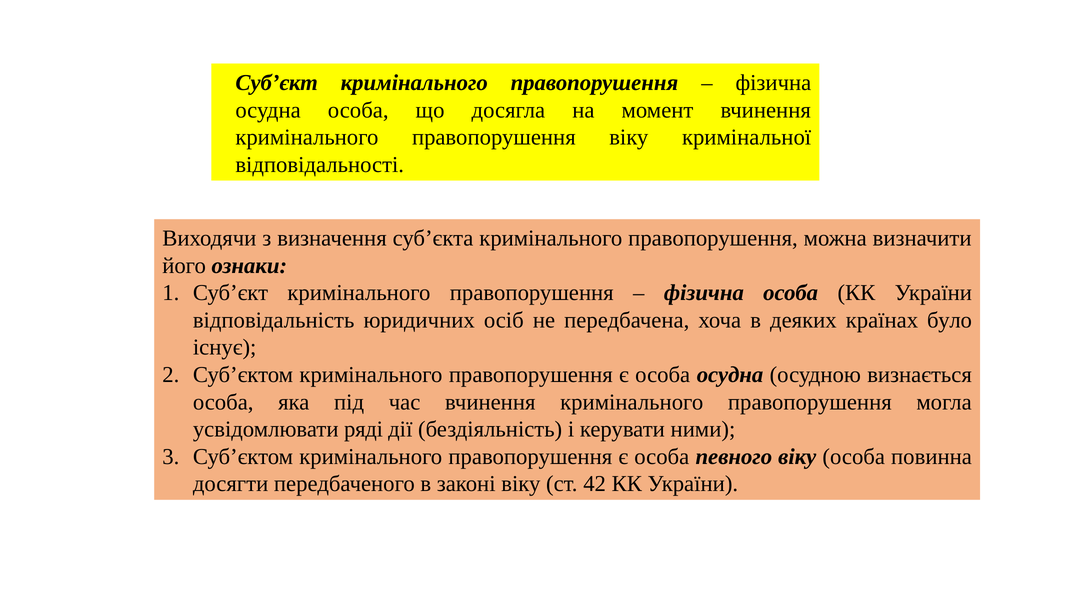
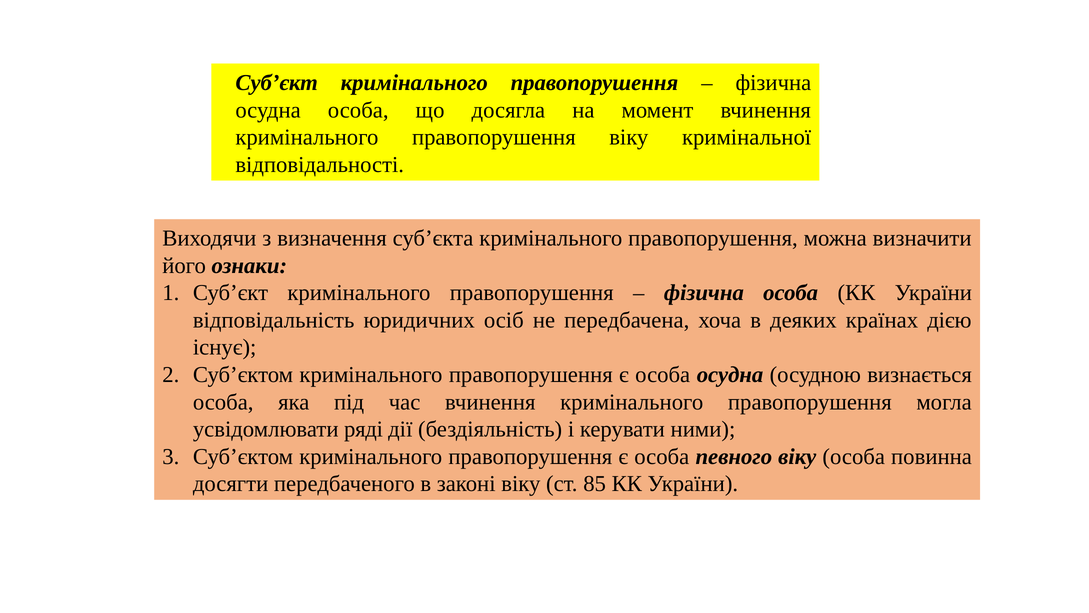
було: було -> дією
42: 42 -> 85
